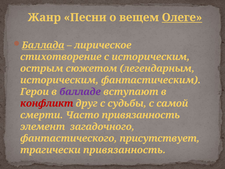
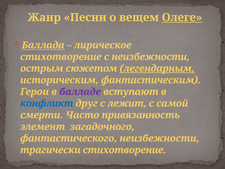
с историческим: историческим -> неизбежности
легендарным underline: none -> present
конфликт colour: red -> blue
судьбы: судьбы -> лежит
фантастического присутствует: присутствует -> неизбежности
трагически привязанность: привязанность -> стихотворение
